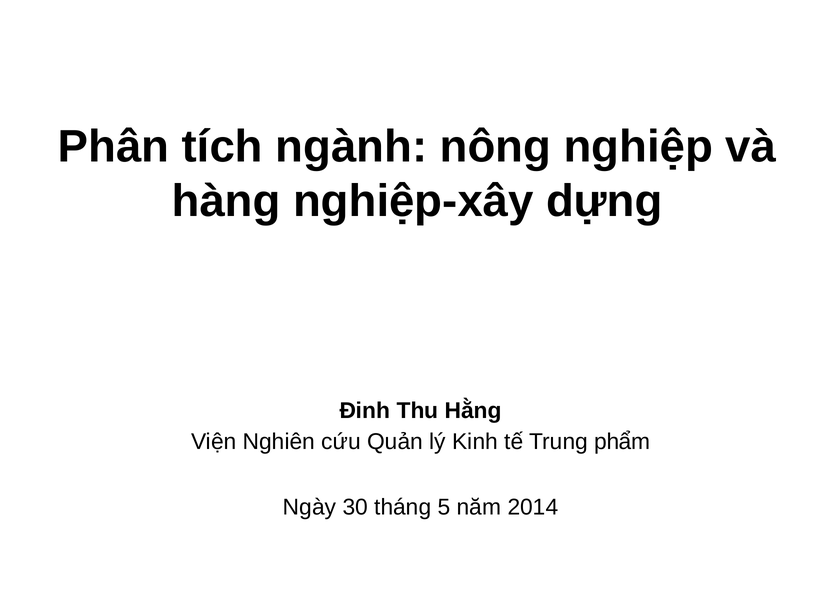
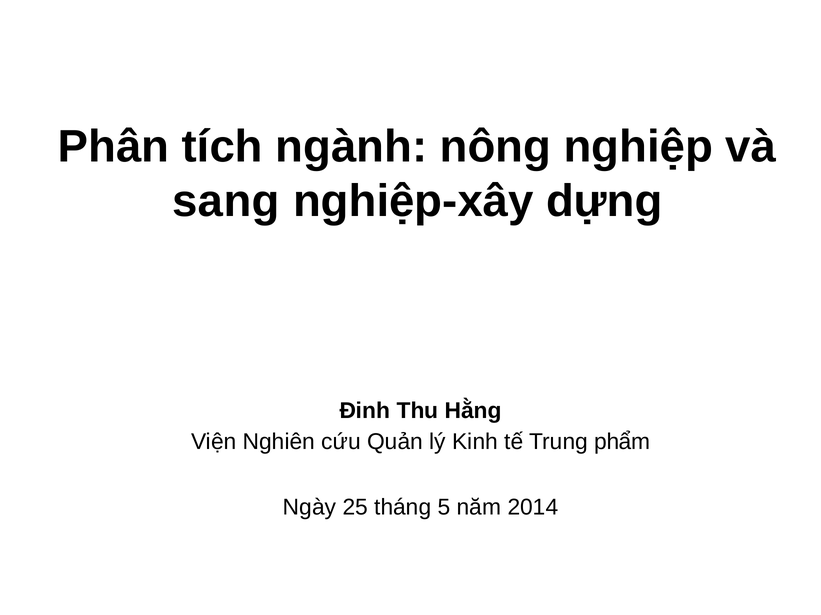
hàng: hàng -> sang
30: 30 -> 25
